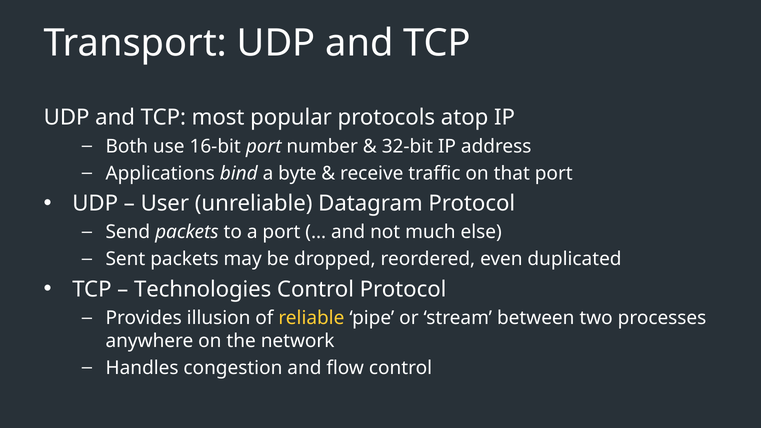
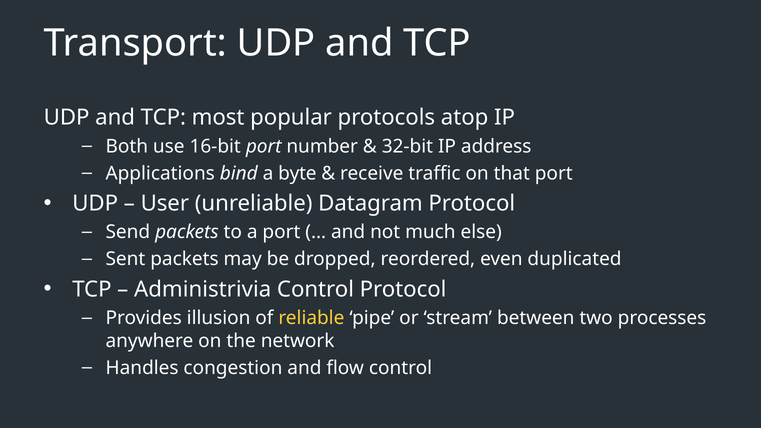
Technologies: Technologies -> Administrivia
